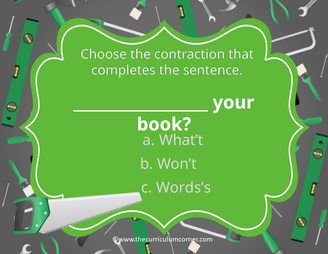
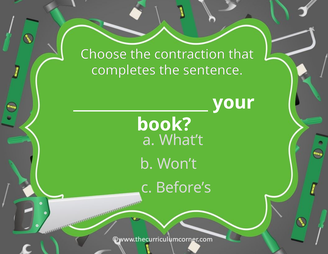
Words’s: Words’s -> Before’s
